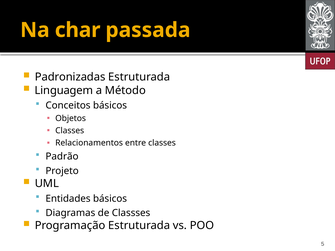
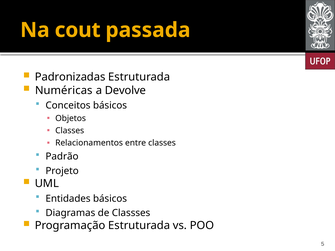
char: char -> cout
Linguagem: Linguagem -> Numéricas
Método: Método -> Devolve
